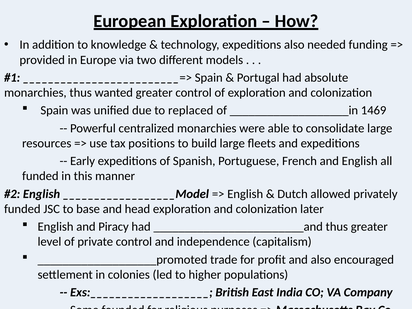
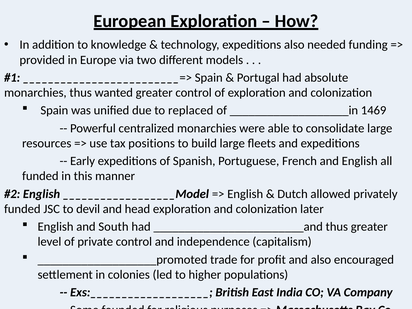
base: base -> devil
Piracy: Piracy -> South
